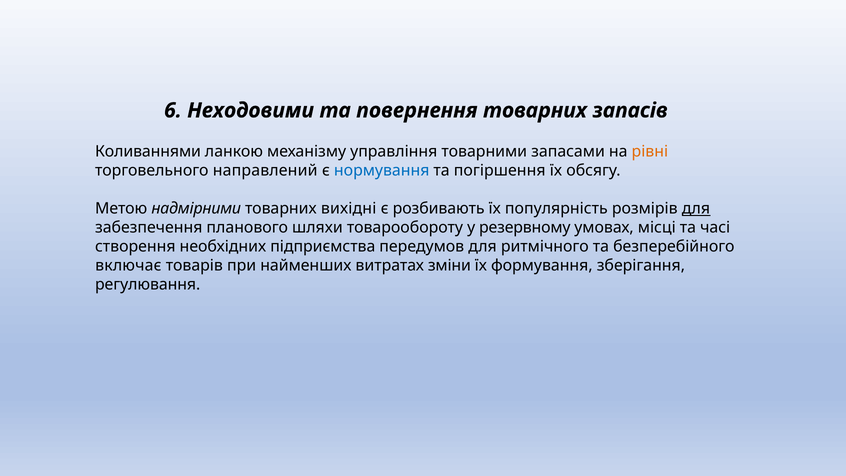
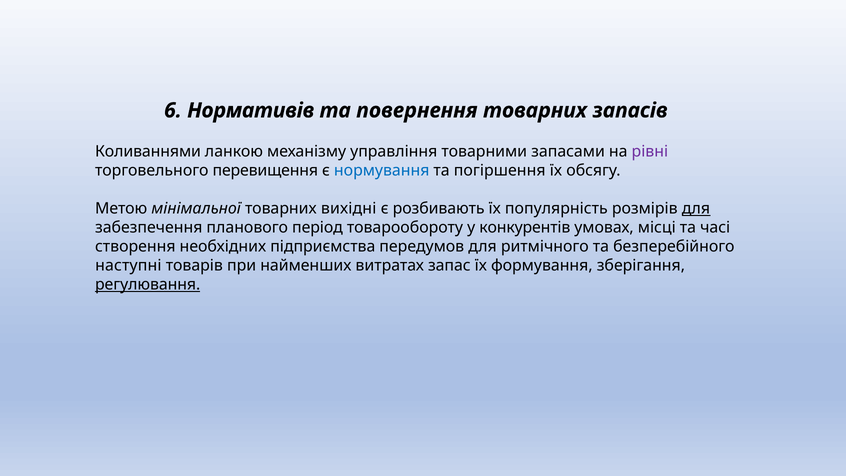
Неходовими: Неходовими -> Нормативів
рівні colour: orange -> purple
направлений: направлений -> перевищення
надмірними: надмірними -> мінімальної
шляхи: шляхи -> період
резервному: резервному -> конкурентів
включає: включає -> наступні
зміни: зміни -> запас
регулювання underline: none -> present
